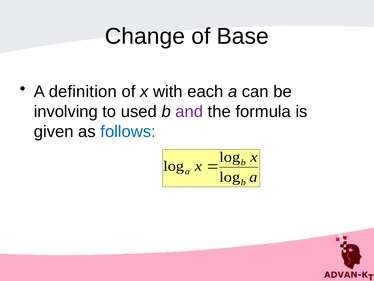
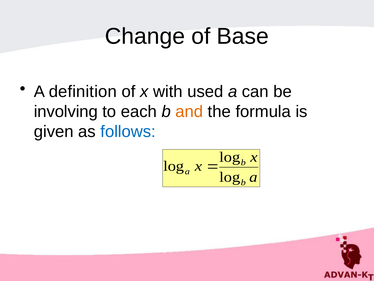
each: each -> used
used: used -> each
and colour: purple -> orange
